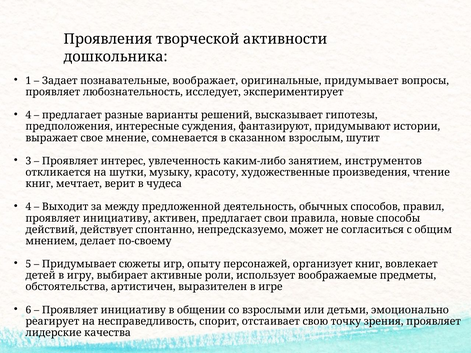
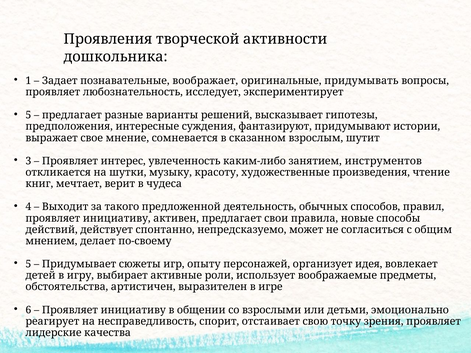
оригинальные придумывает: придумывает -> придумывать
4 at (28, 115): 4 -> 5
между: между -> такого
организует книг: книг -> идея
